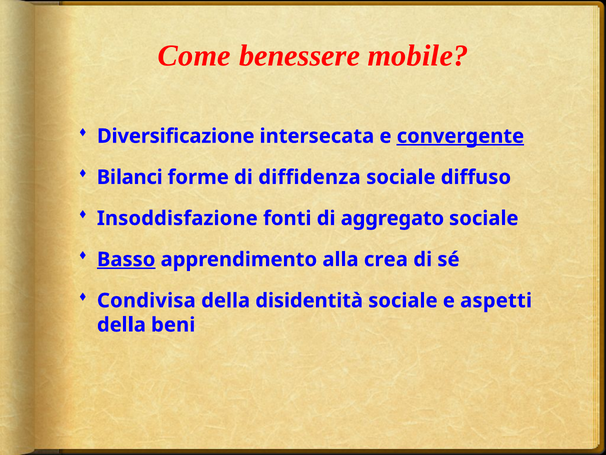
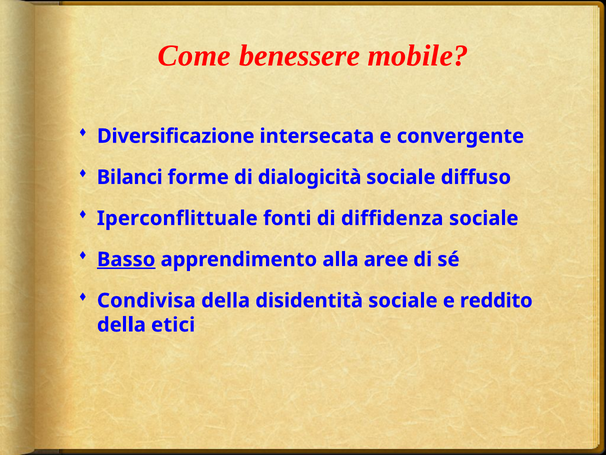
convergente underline: present -> none
diffidenza: diffidenza -> dialogicità
Insoddisfazione: Insoddisfazione -> Iperconflittuale
aggregato: aggregato -> diffidenza
crea: crea -> aree
aspetti: aspetti -> reddito
beni: beni -> etici
